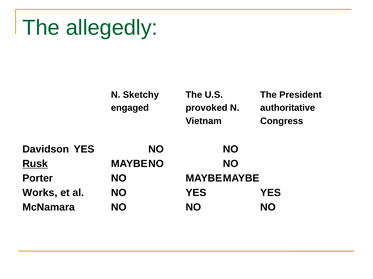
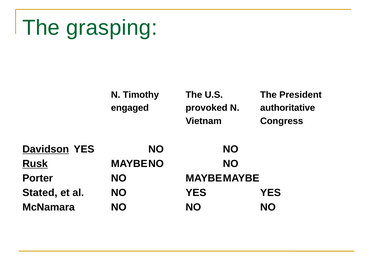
allegedly: allegedly -> grasping
Sketchy: Sketchy -> Timothy
Davidson underline: none -> present
Works: Works -> Stated
